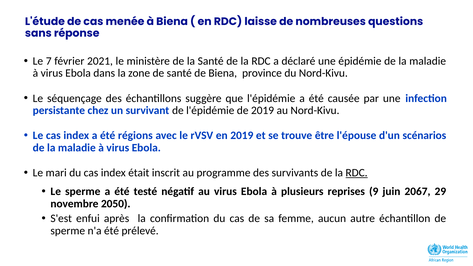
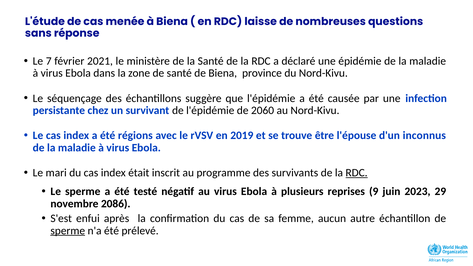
de 2019: 2019 -> 2060
scénarios: scénarios -> inconnus
2067: 2067 -> 2023
2050: 2050 -> 2086
sperme at (68, 231) underline: none -> present
